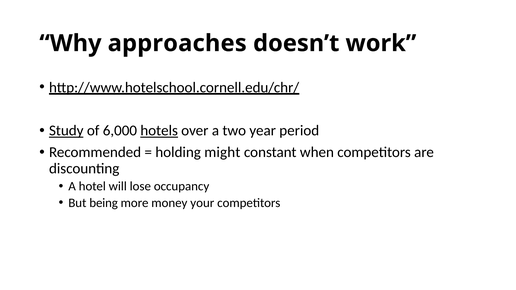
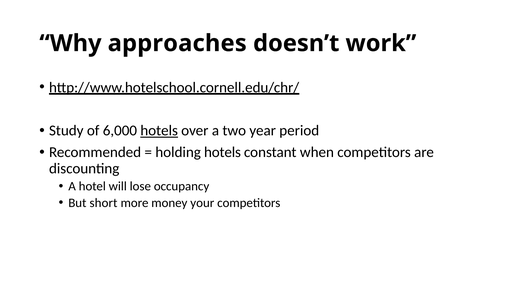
Study underline: present -> none
holding might: might -> hotels
being: being -> short
